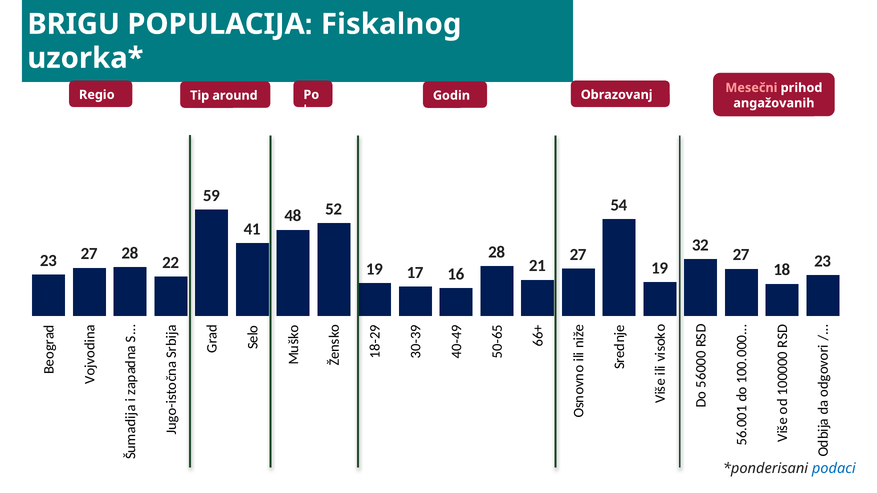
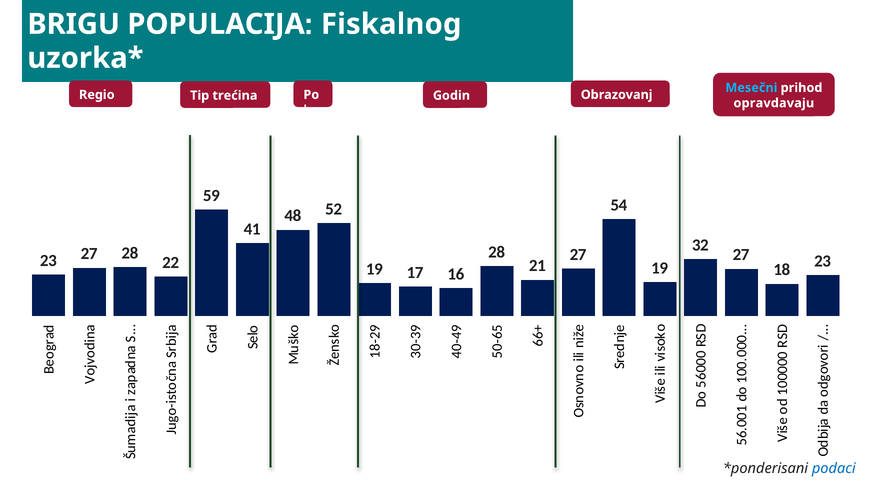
Mesečni colour: pink -> light blue
around: around -> trećina
angažovanih: angažovanih -> opravdavaju
